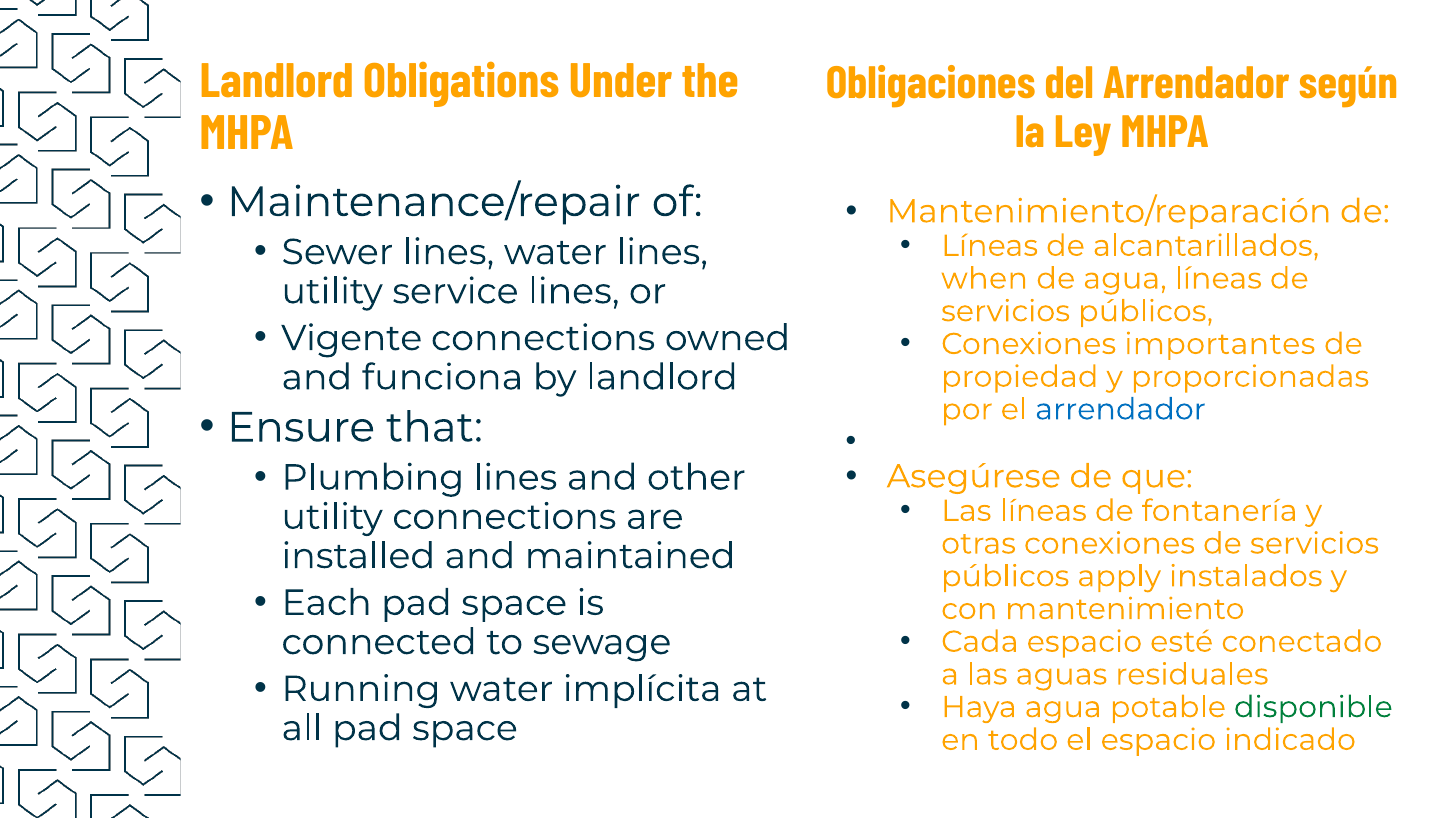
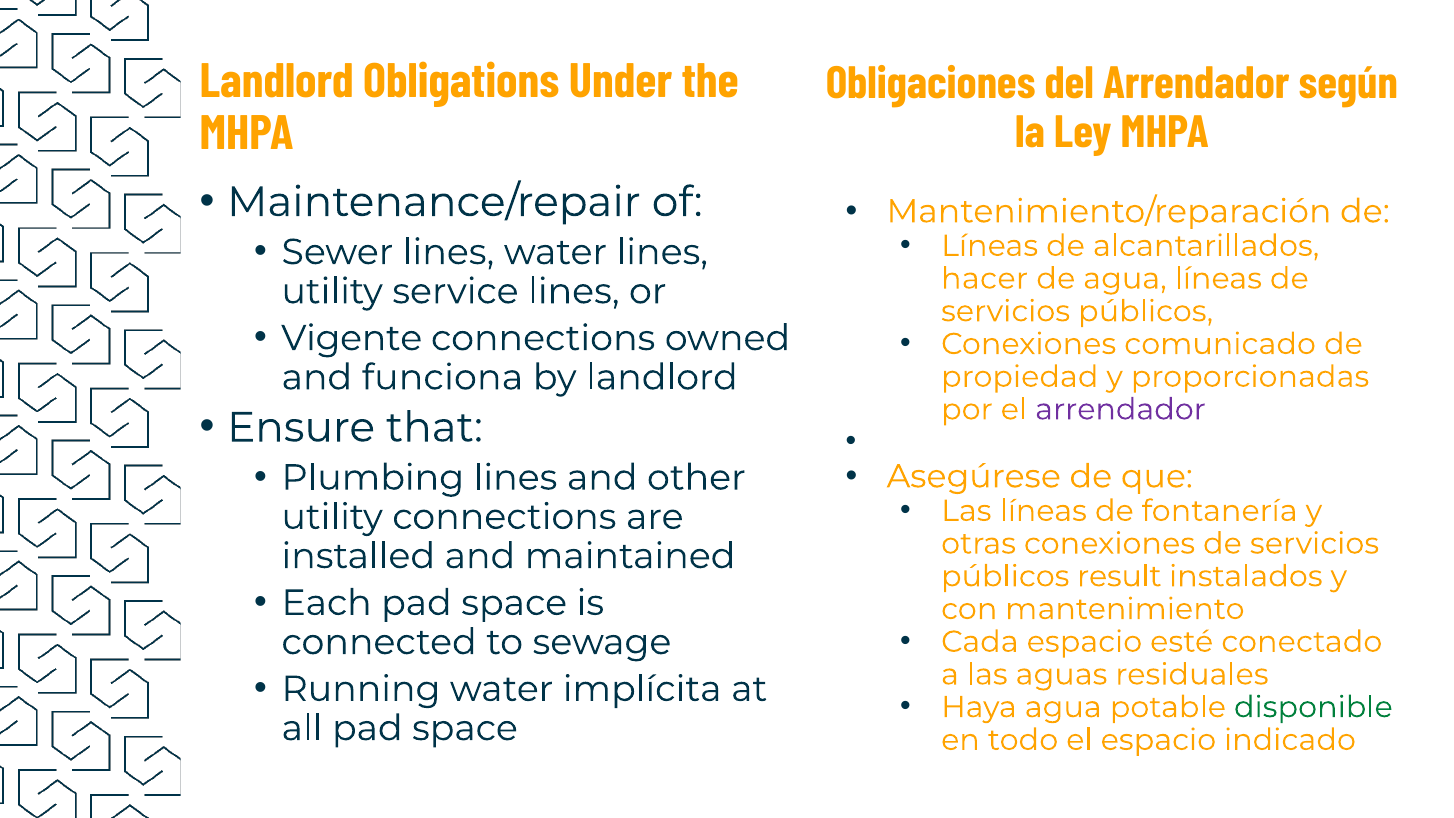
when: when -> hacer
importantes: importantes -> comunicado
arrendador at (1121, 409) colour: blue -> purple
apply: apply -> result
